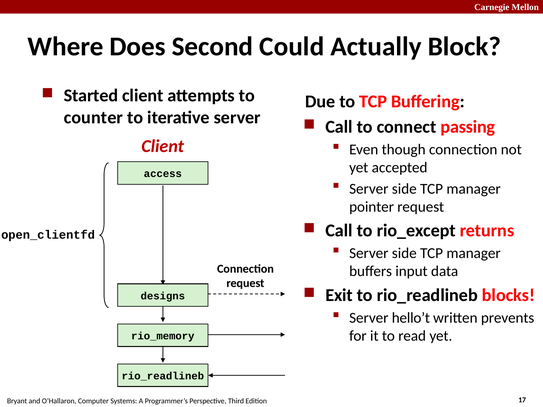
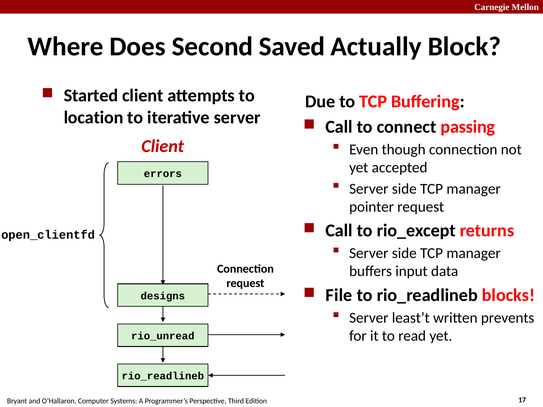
Could: Could -> Saved
counter: counter -> location
access: access -> errors
Exit: Exit -> File
hello’t: hello’t -> least’t
rio_memory: rio_memory -> rio_unread
